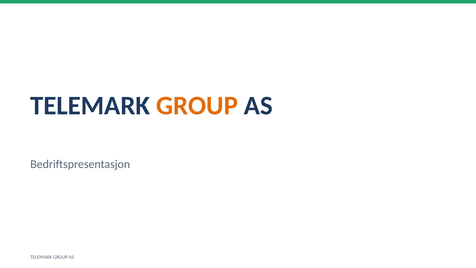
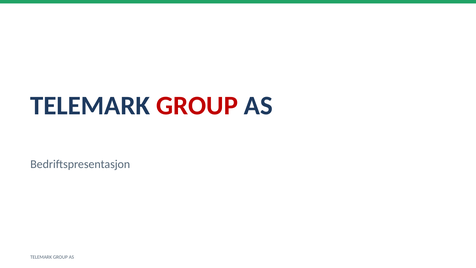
GROUP at (197, 106) colour: orange -> red
